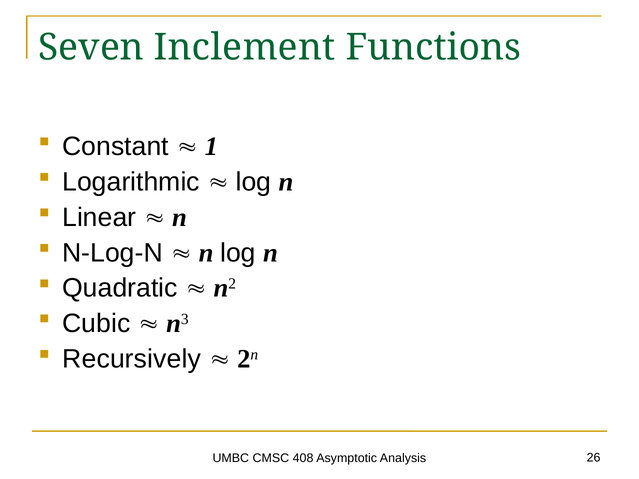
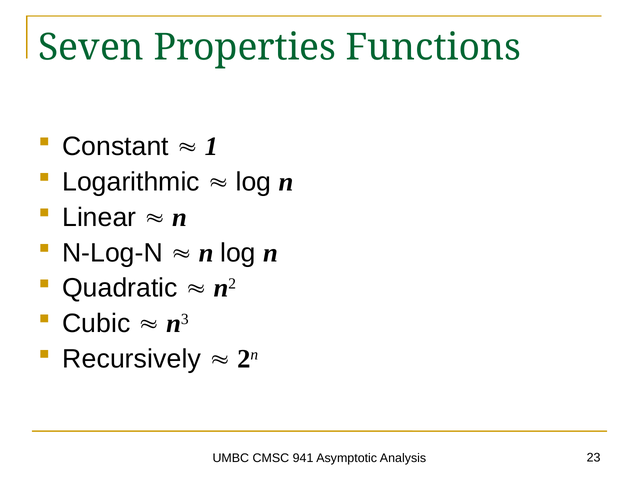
Inclement: Inclement -> Properties
408: 408 -> 941
26: 26 -> 23
